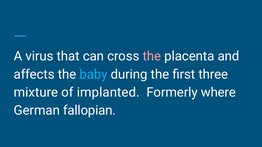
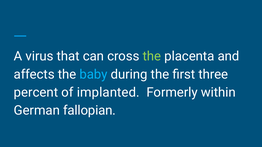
the at (152, 56) colour: pink -> light green
mixture: mixture -> percent
where: where -> within
